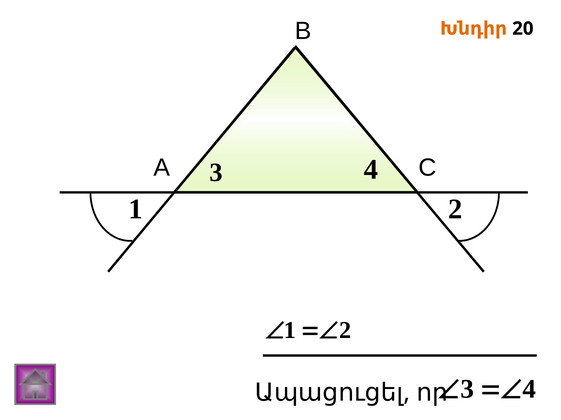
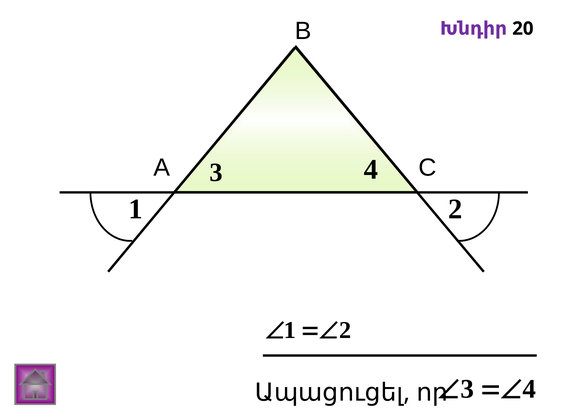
Խնդիր colour: orange -> purple
